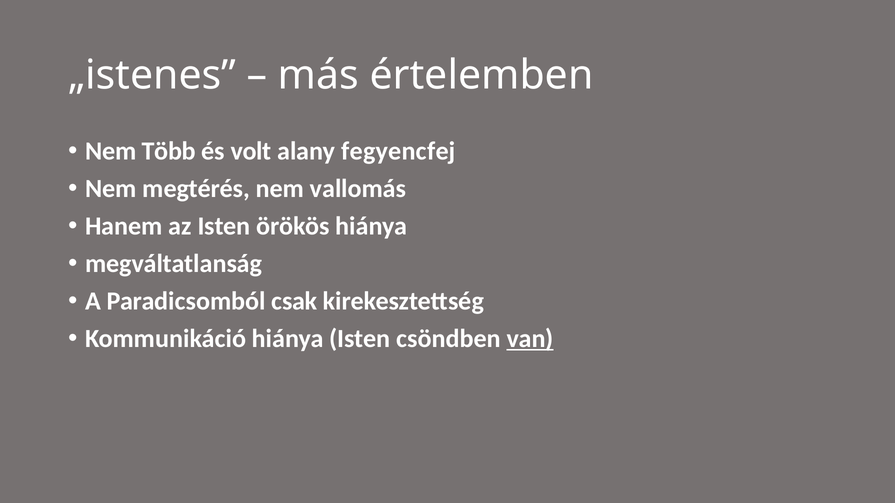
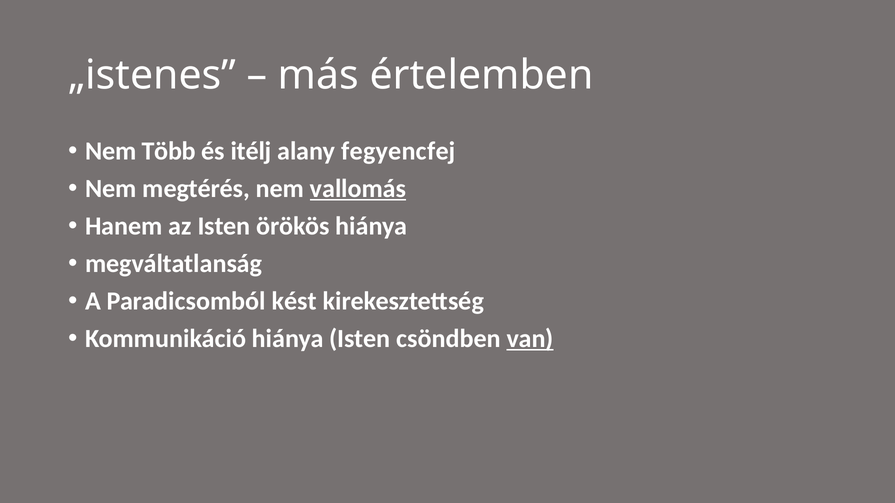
volt: volt -> itélj
vallomás underline: none -> present
csak: csak -> kést
